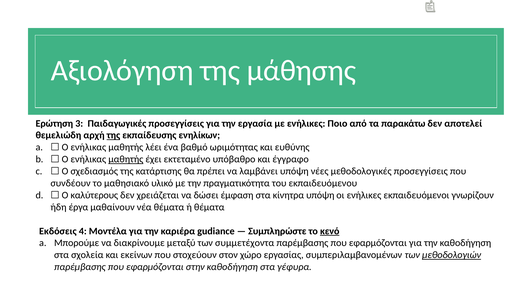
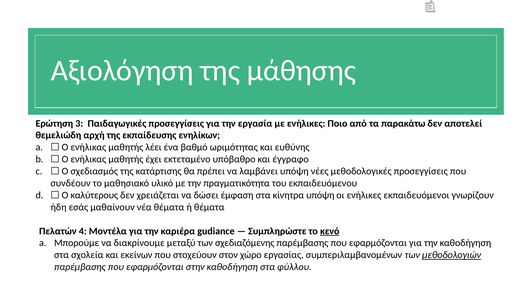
της at (113, 135) underline: present -> none
μαθητής at (126, 159) underline: present -> none
έργα: έργα -> εσάς
Εκδόσεις: Εκδόσεις -> Πελατών
συμμετέχοντα: συμμετέχοντα -> σχεδιαζόμενης
γέφυρα: γέφυρα -> φύλλου
